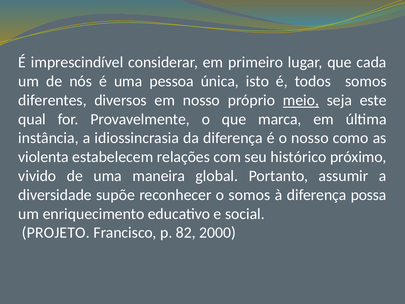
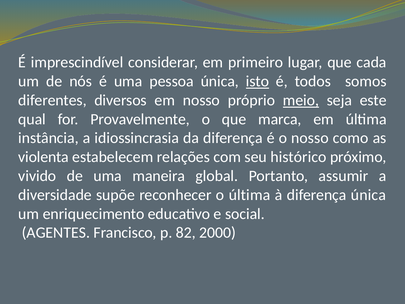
isto underline: none -> present
o somos: somos -> última
diferença possa: possa -> única
PROJETO: PROJETO -> AGENTES
